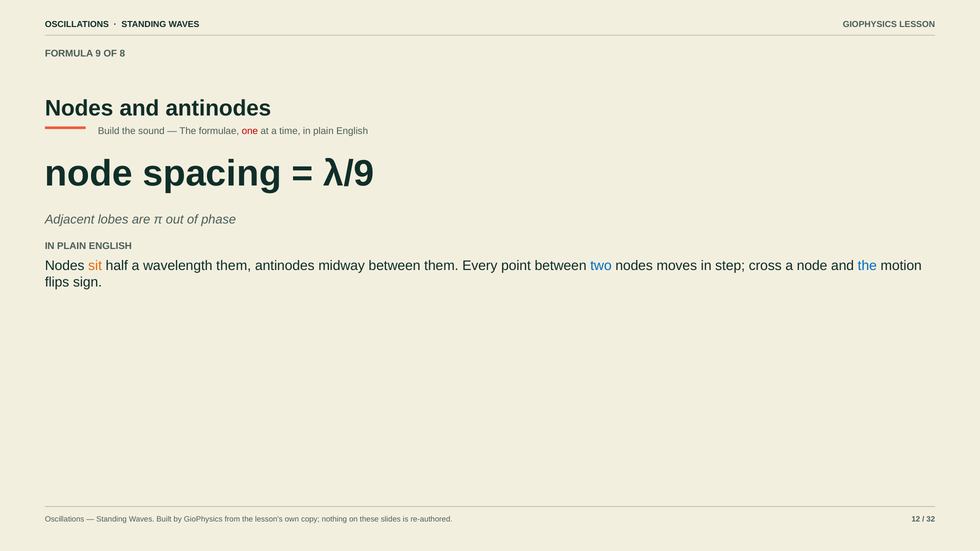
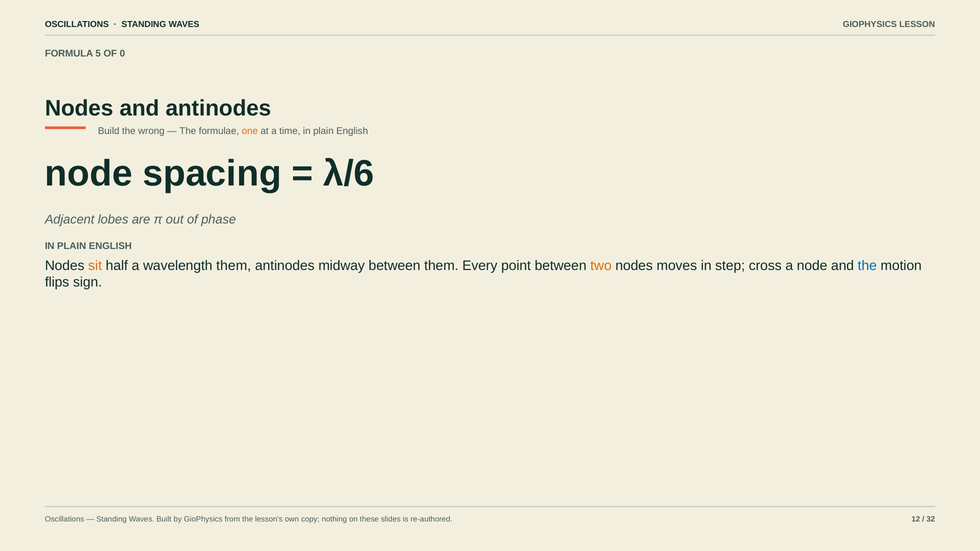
9: 9 -> 5
8: 8 -> 0
sound: sound -> wrong
one colour: red -> orange
λ/9: λ/9 -> λ/6
two colour: blue -> orange
